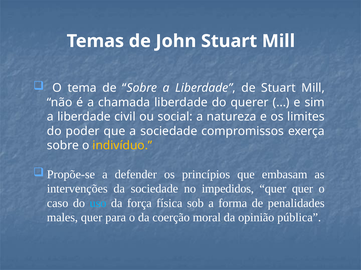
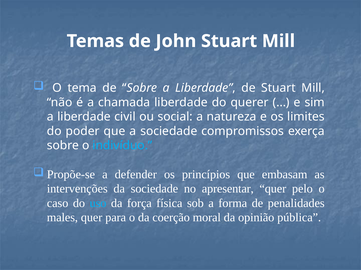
indivíduo colour: yellow -> light blue
impedidos: impedidos -> apresentar
quer quer: quer -> pelo
